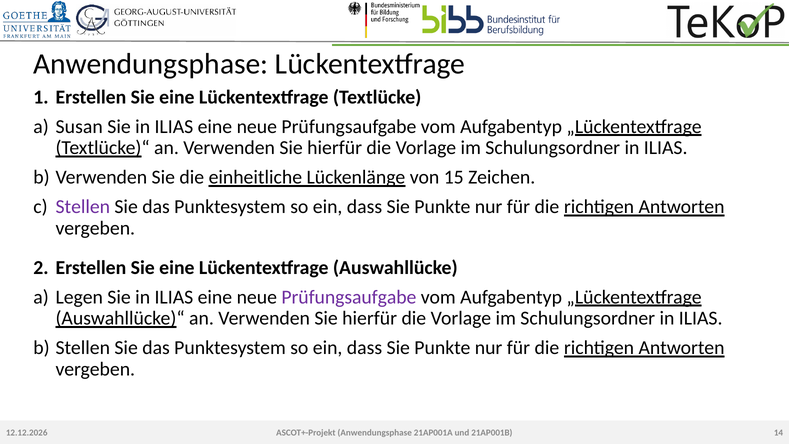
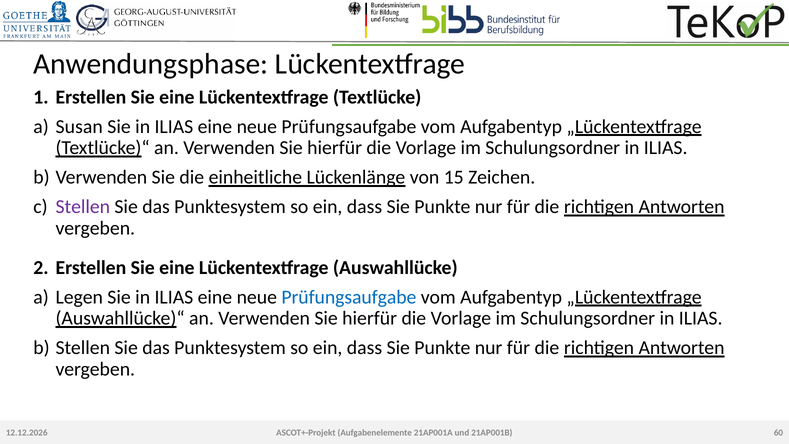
Prüfungsaufgabe at (349, 297) colour: purple -> blue
ASCOT+-Projekt Anwendungsphase: Anwendungsphase -> Aufgabenelemente
14: 14 -> 60
